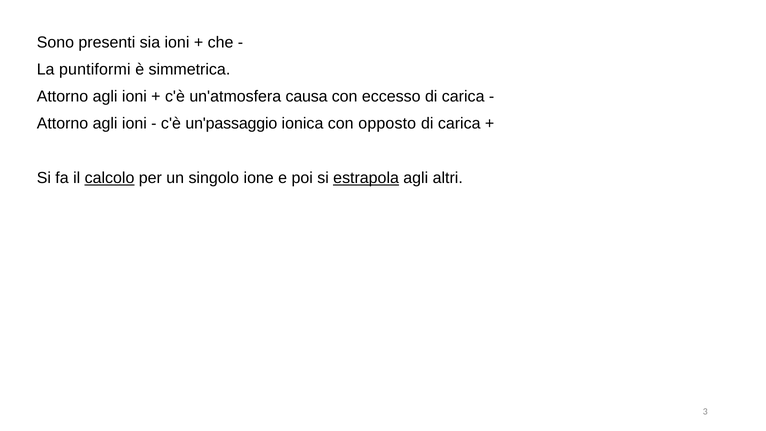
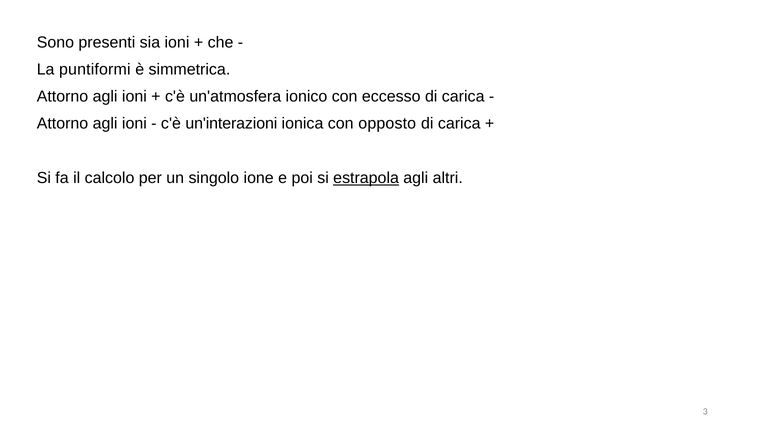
causa: causa -> ionico
un'passaggio: un'passaggio -> un'interazioni
calcolo underline: present -> none
